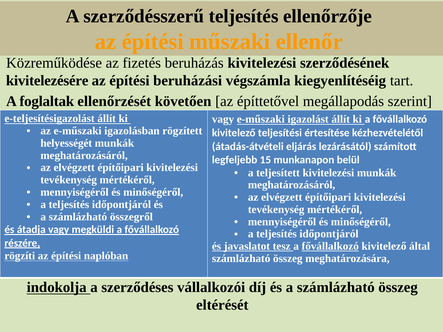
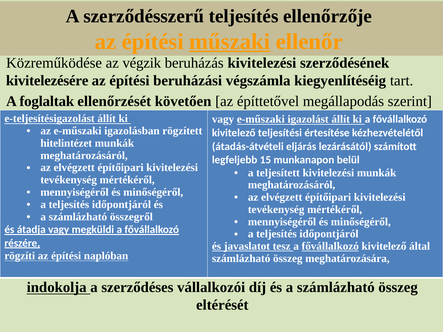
műszaki underline: none -> present
fizetés: fizetés -> végzik
helyességét: helyességét -> hitelintézet
